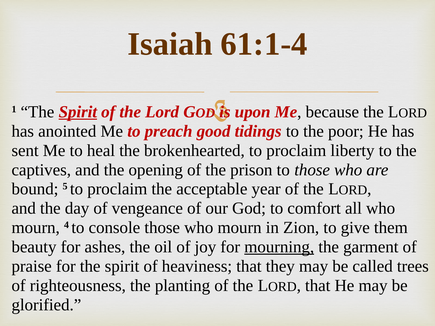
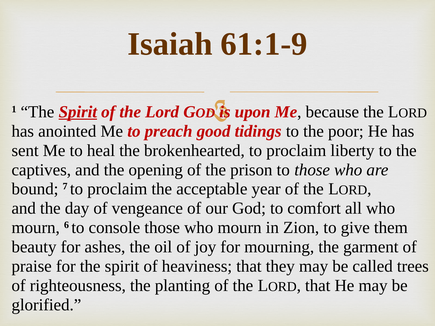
61:1-4: 61:1-4 -> 61:1-9
5: 5 -> 7
4: 4 -> 6
mourning underline: present -> none
